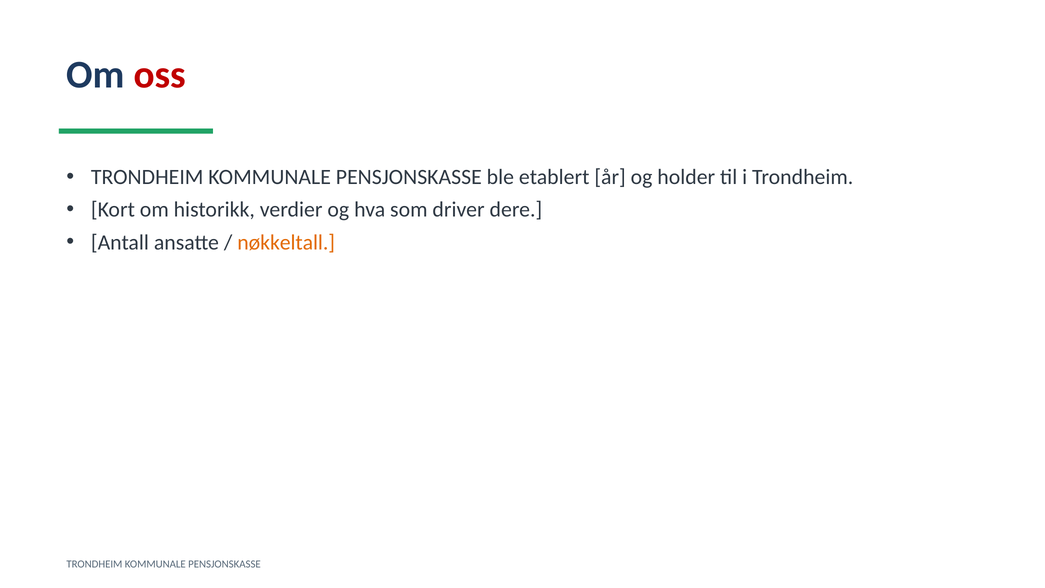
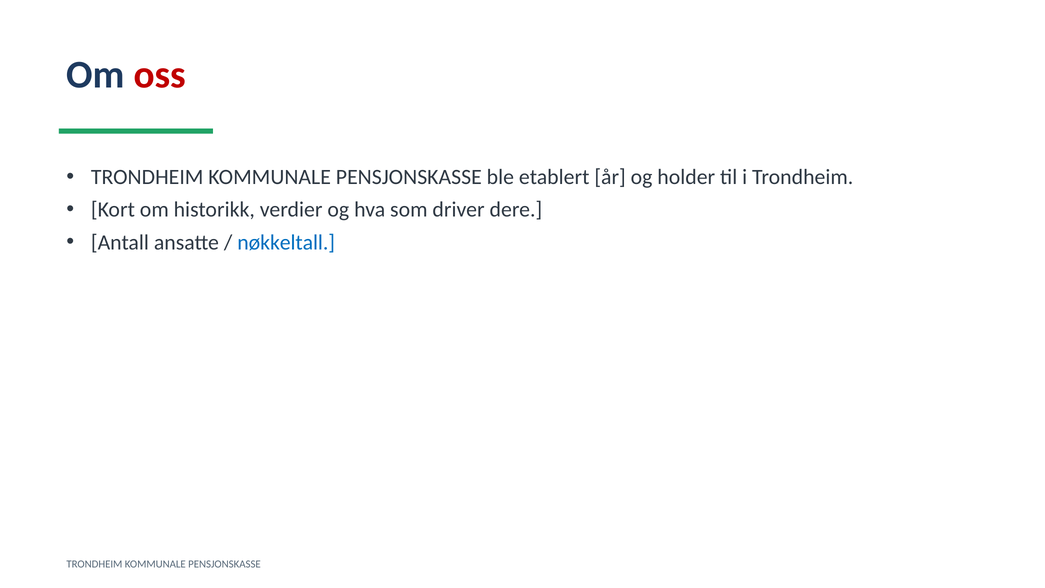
nøkkeltall colour: orange -> blue
